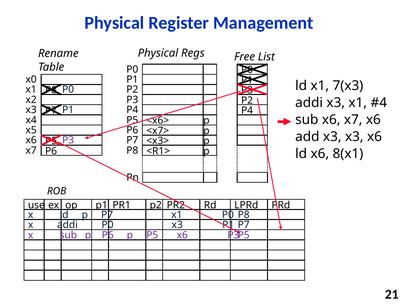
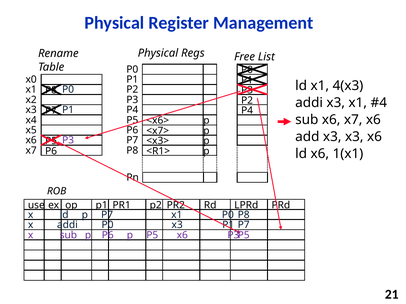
7(x3: 7(x3 -> 4(x3
8(x1: 8(x1 -> 1(x1
